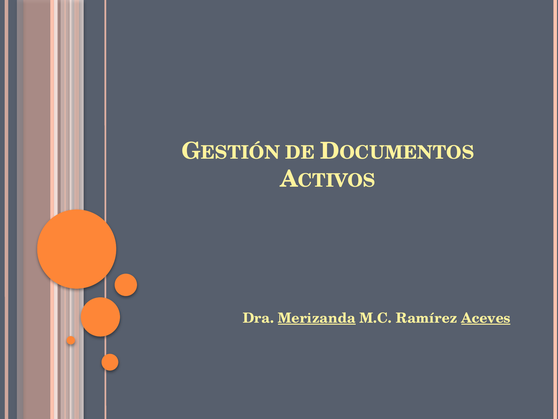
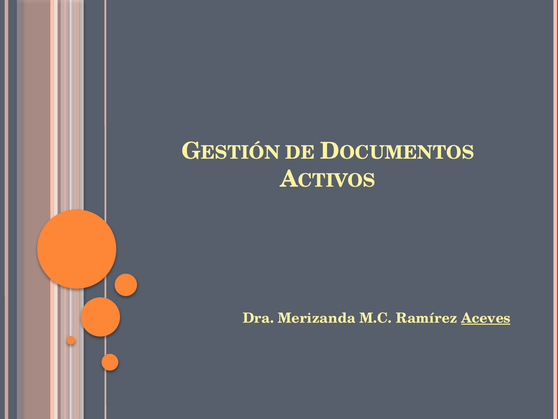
Merizanda underline: present -> none
